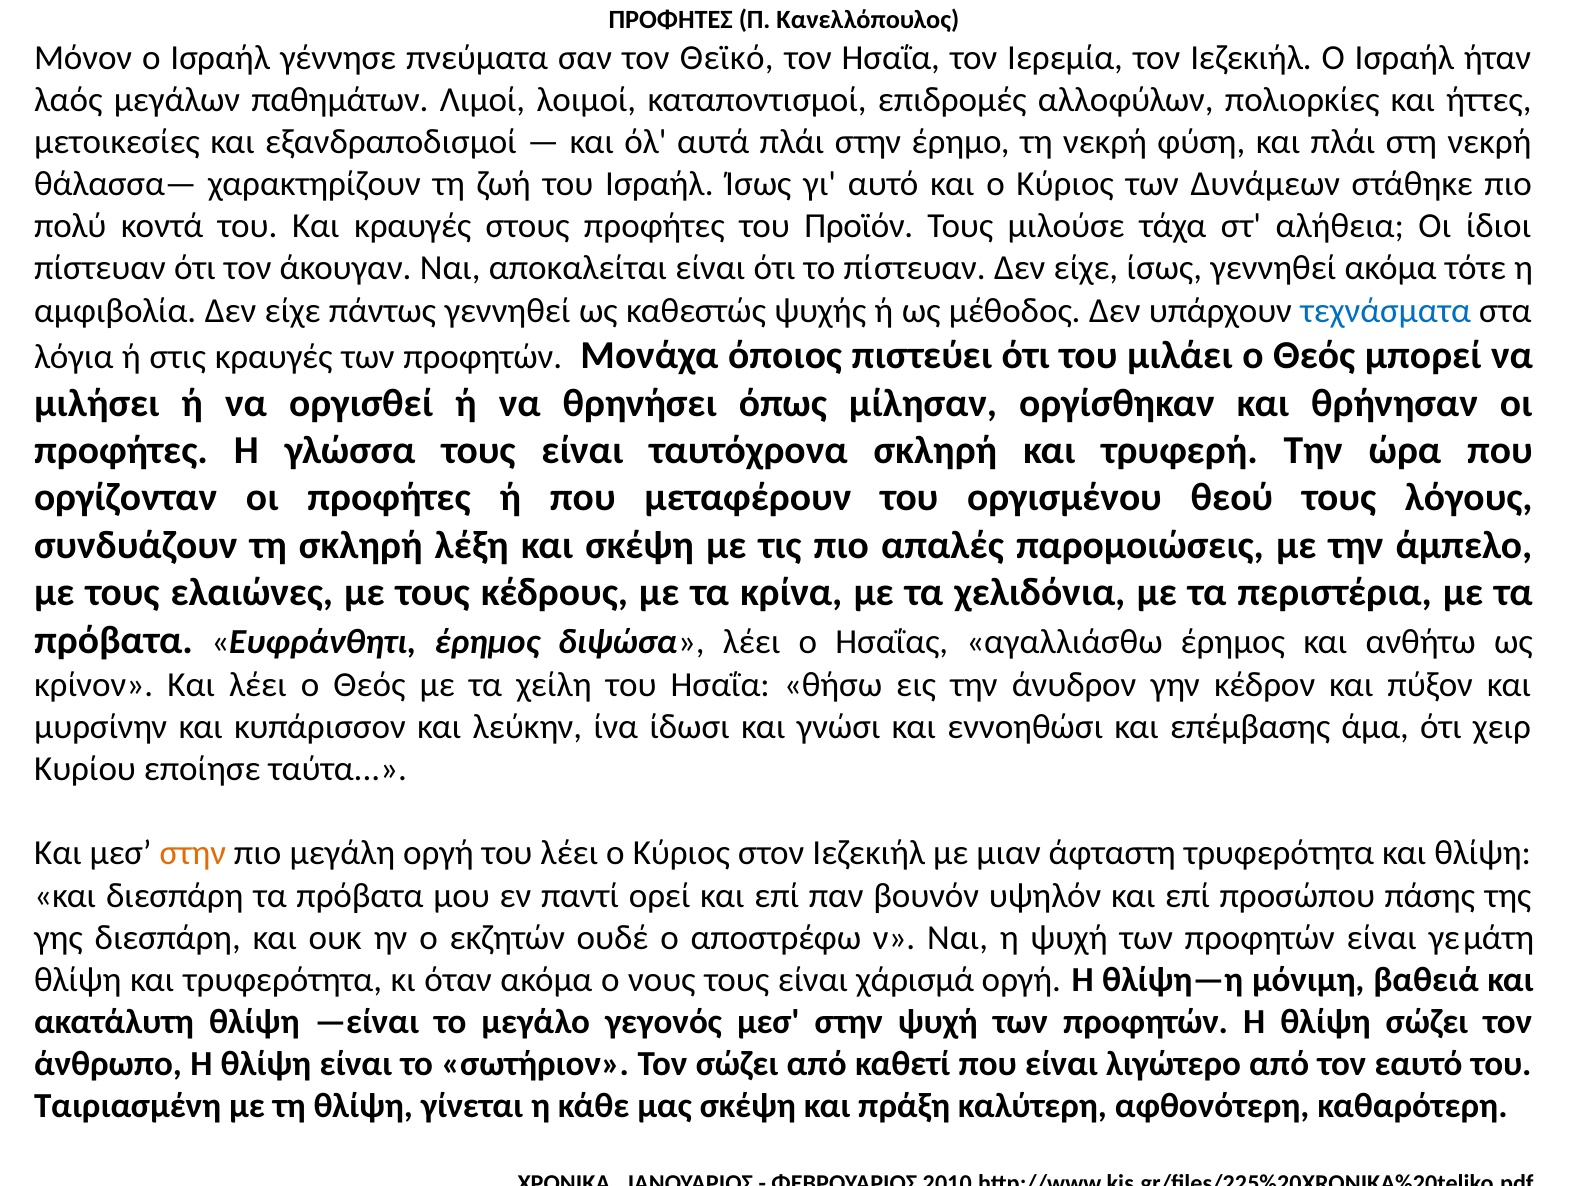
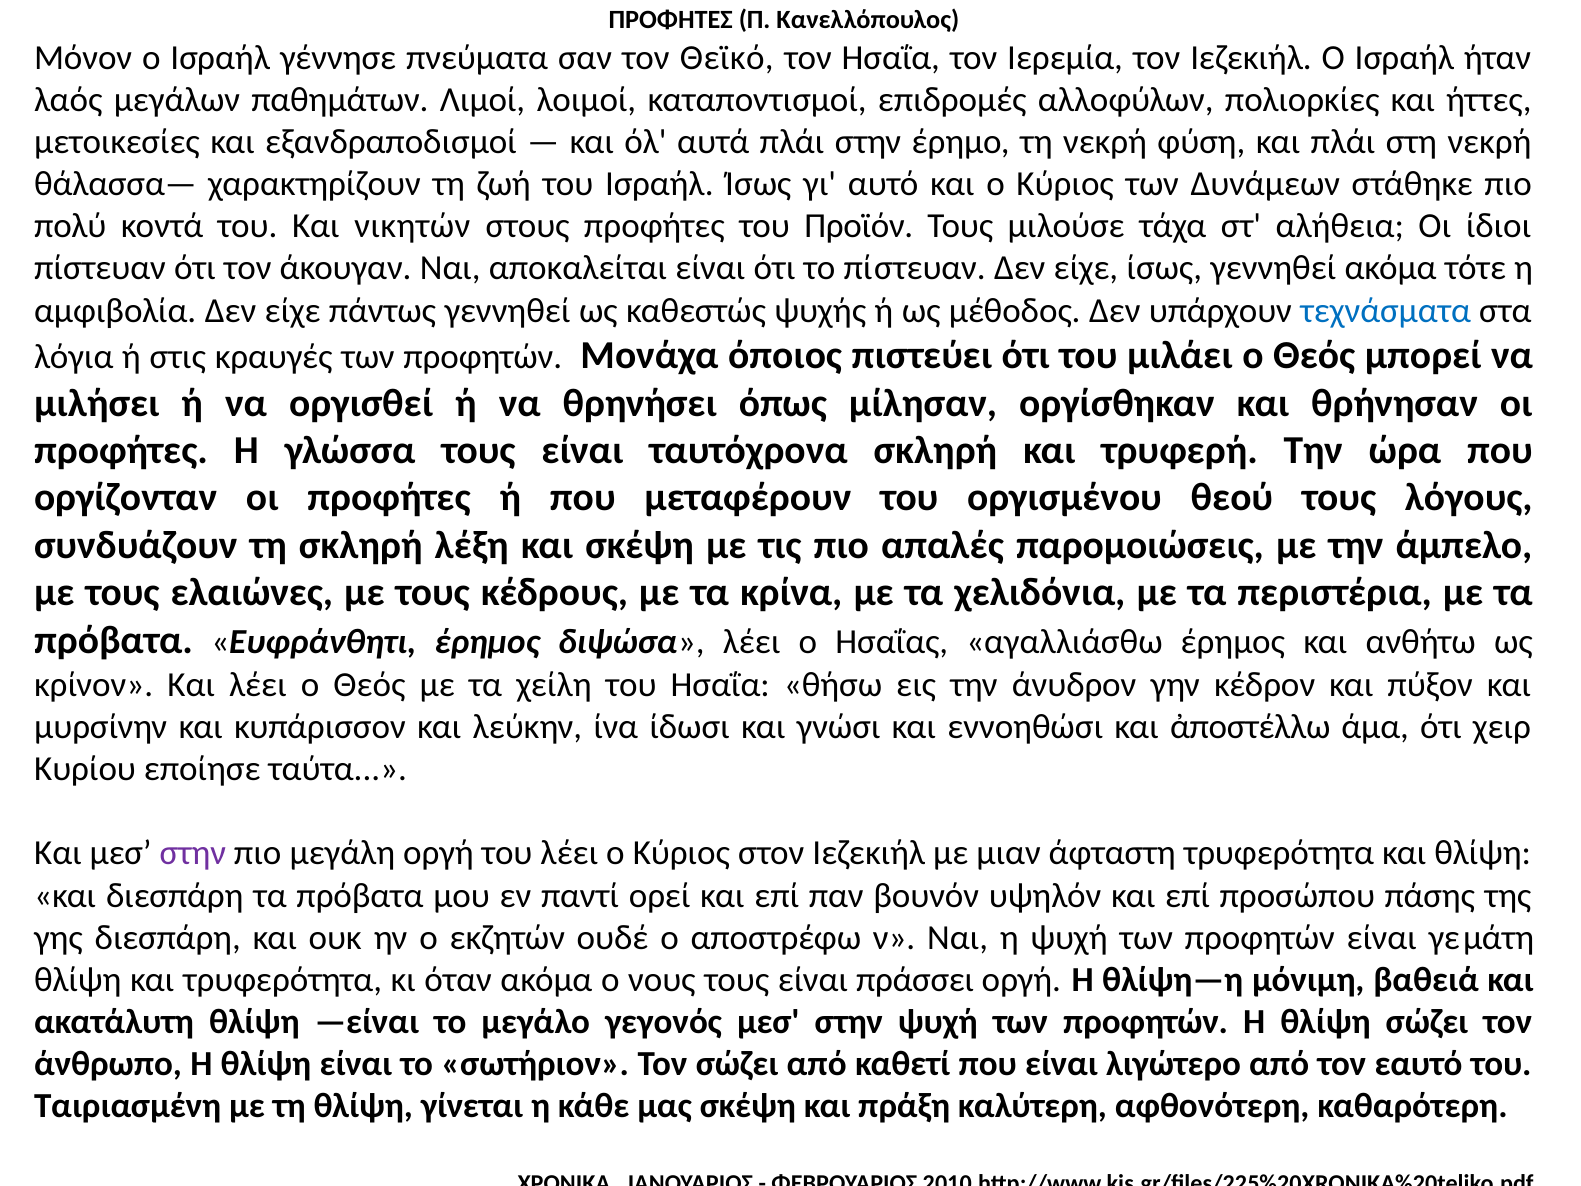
Και κραυγές: κραυγές -> νικητών
επέμβασης: επέμβασης -> ἀποστέλλω
στην at (193, 853) colour: orange -> purple
χάρισμά: χάρισμά -> πράσσει
